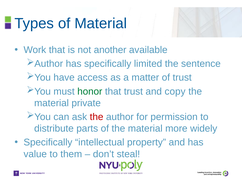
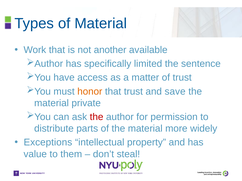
honor colour: green -> orange
copy: copy -> save
Specifically at (48, 143): Specifically -> Exceptions
